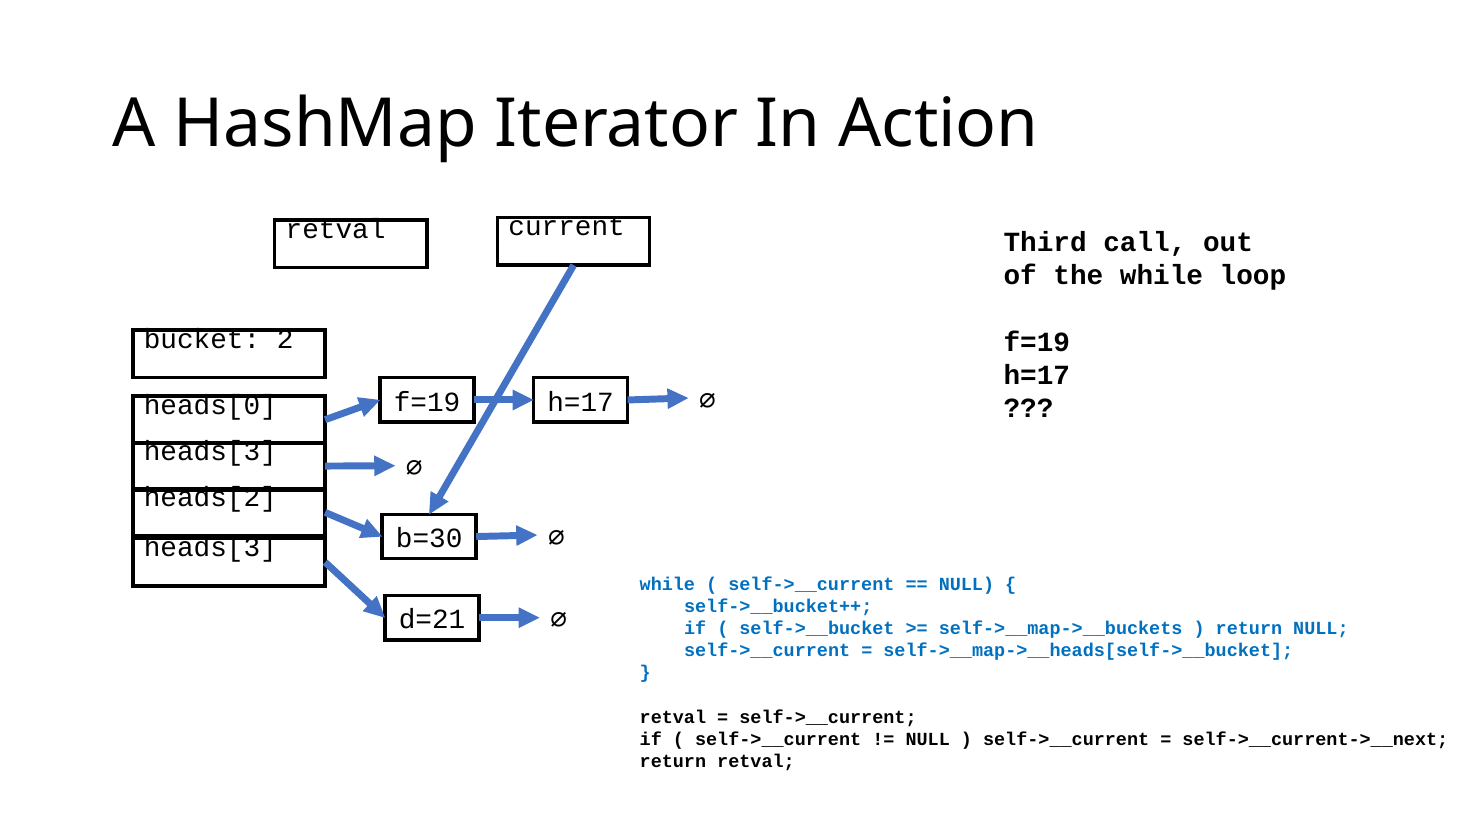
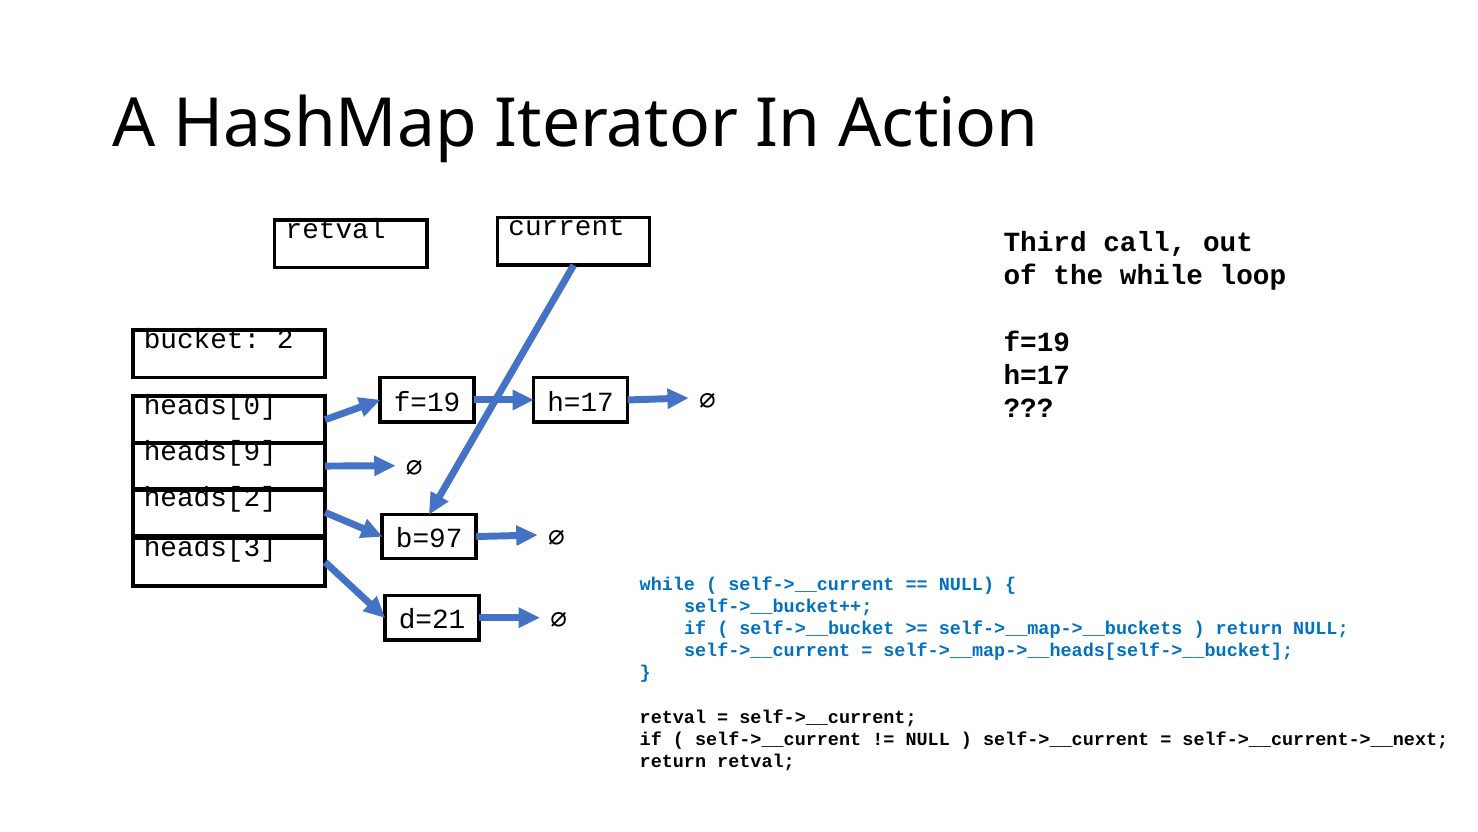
heads[3 at (210, 451): heads[3 -> heads[9
b=30: b=30 -> b=97
